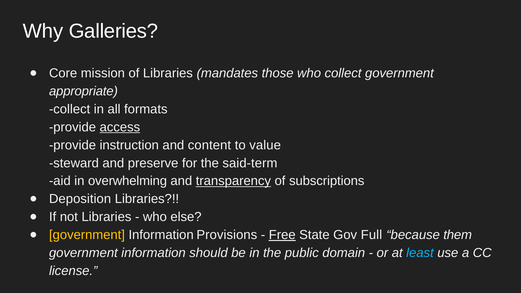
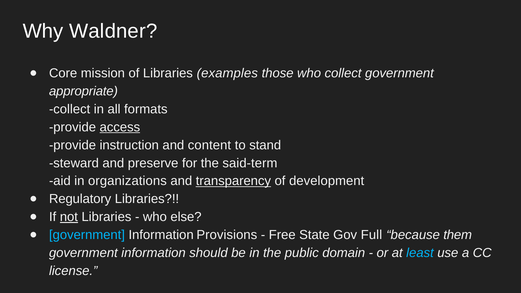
Galleries: Galleries -> Waldner
mandates: mandates -> examples
value: value -> stand
overwhelming: overwhelming -> organizations
subscriptions: subscriptions -> development
Deposition: Deposition -> Regulatory
not underline: none -> present
government at (87, 235) colour: yellow -> light blue
Free underline: present -> none
